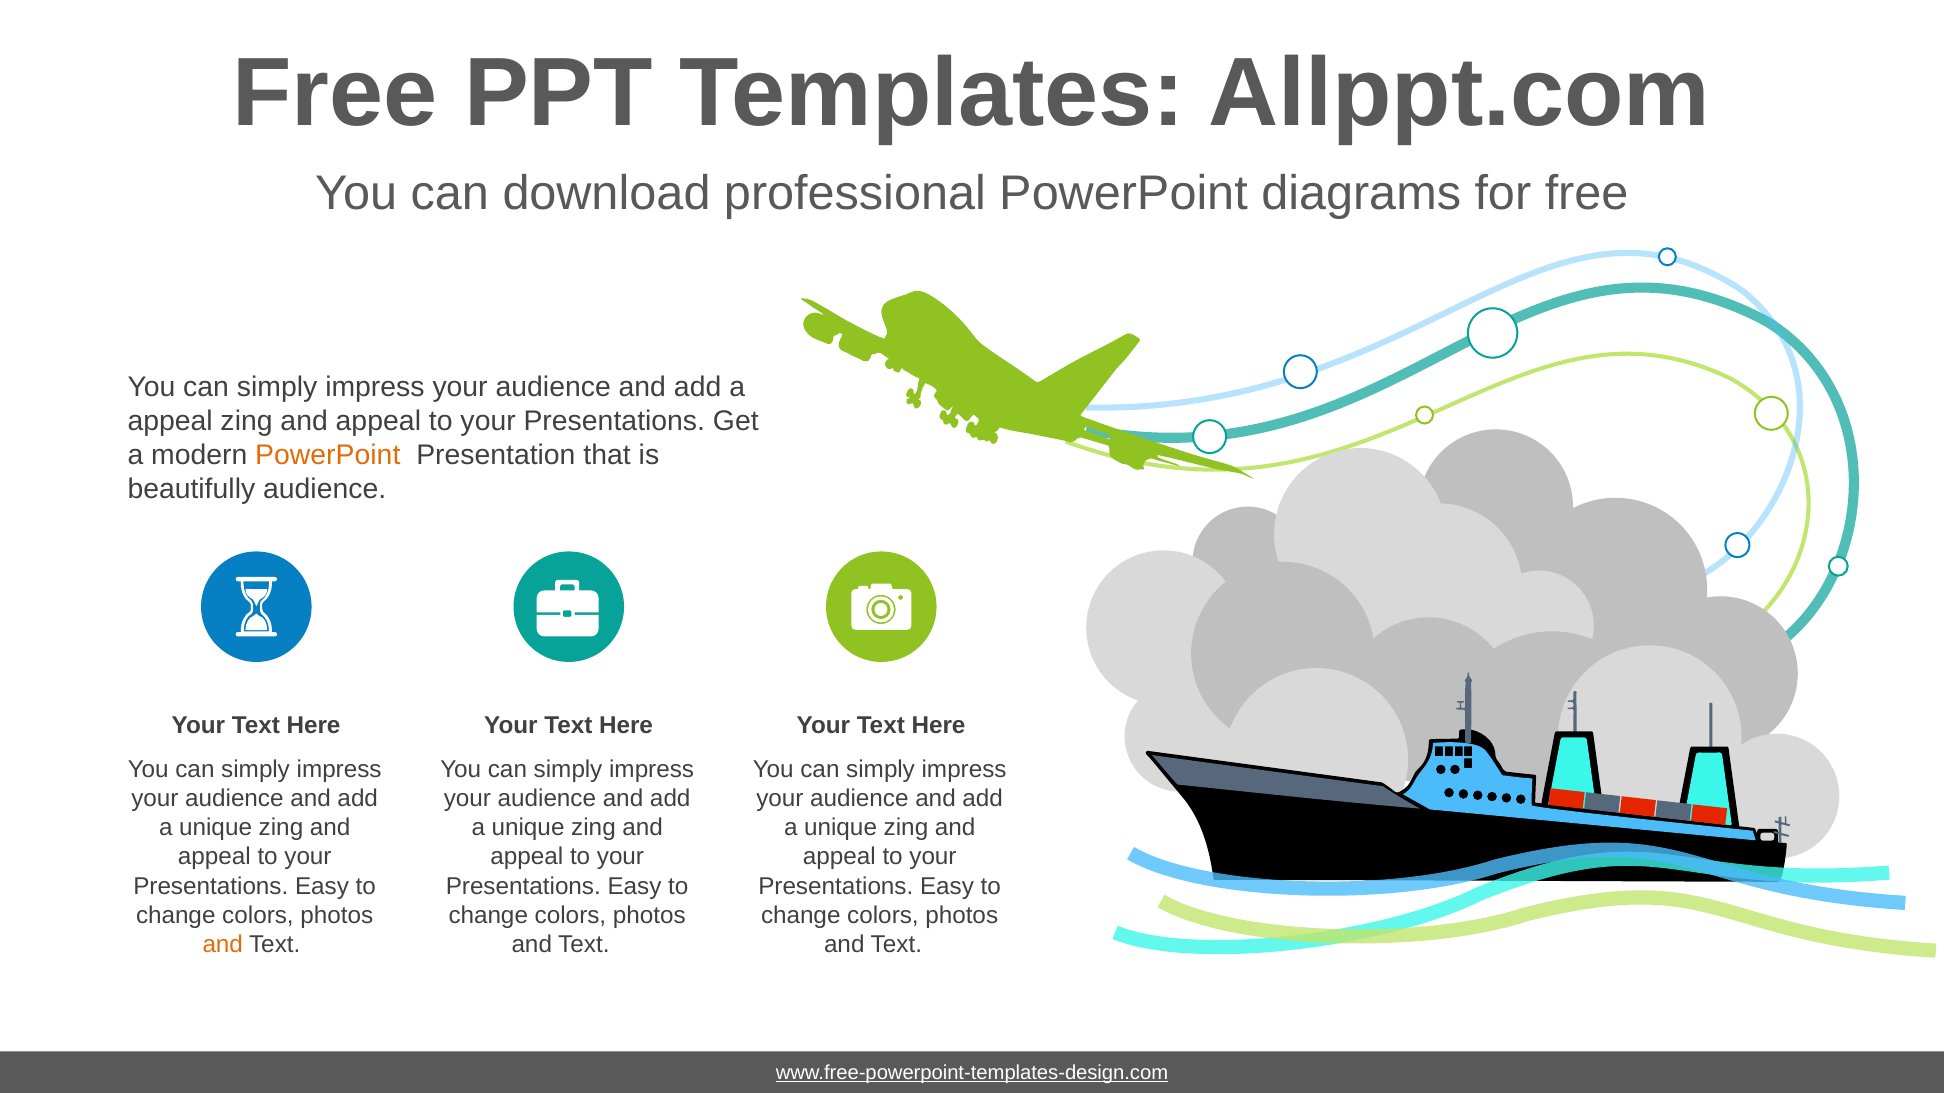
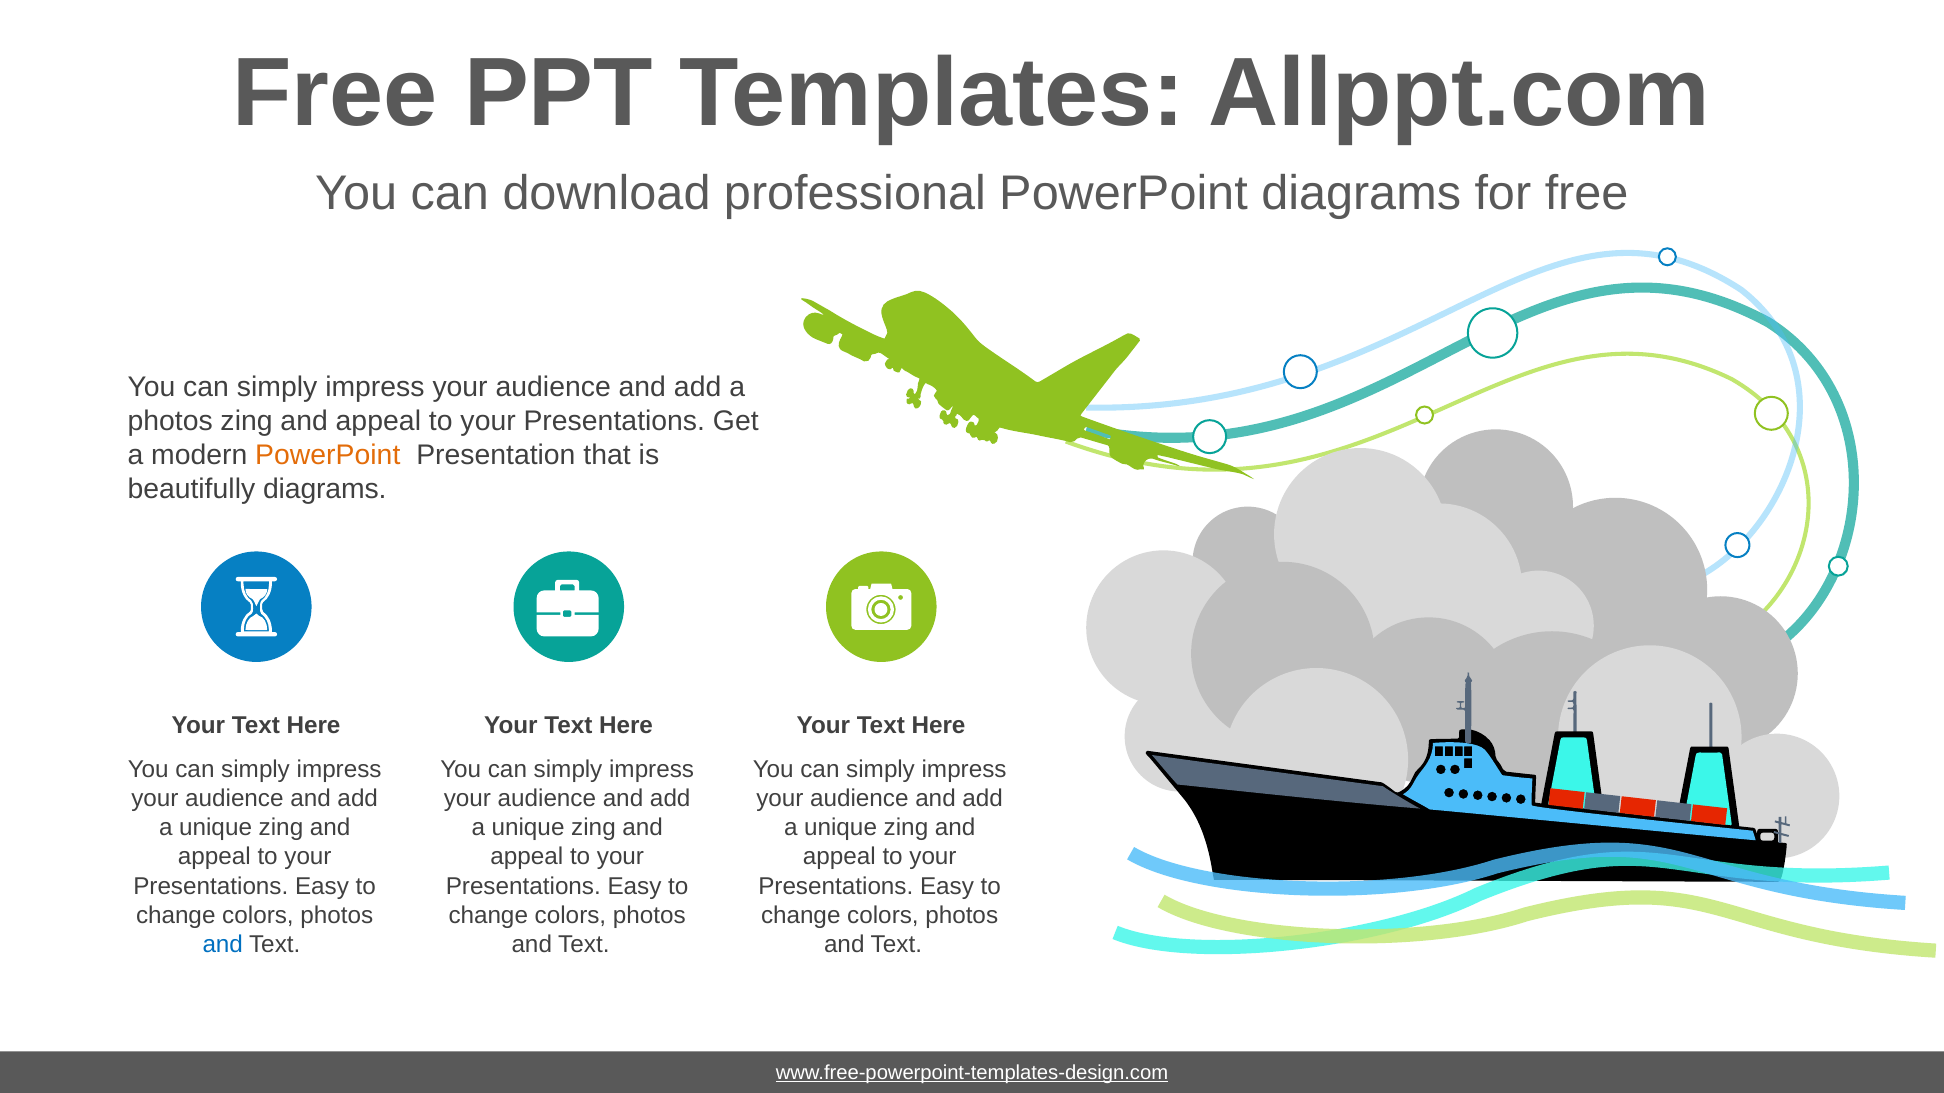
appeal at (170, 422): appeal -> photos
beautifully audience: audience -> diagrams
and at (223, 945) colour: orange -> blue
